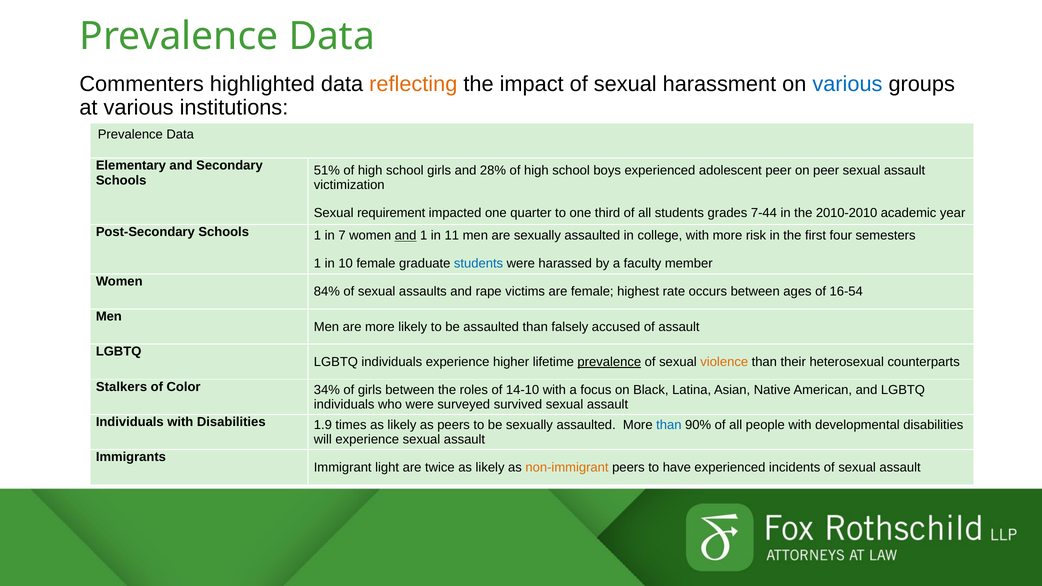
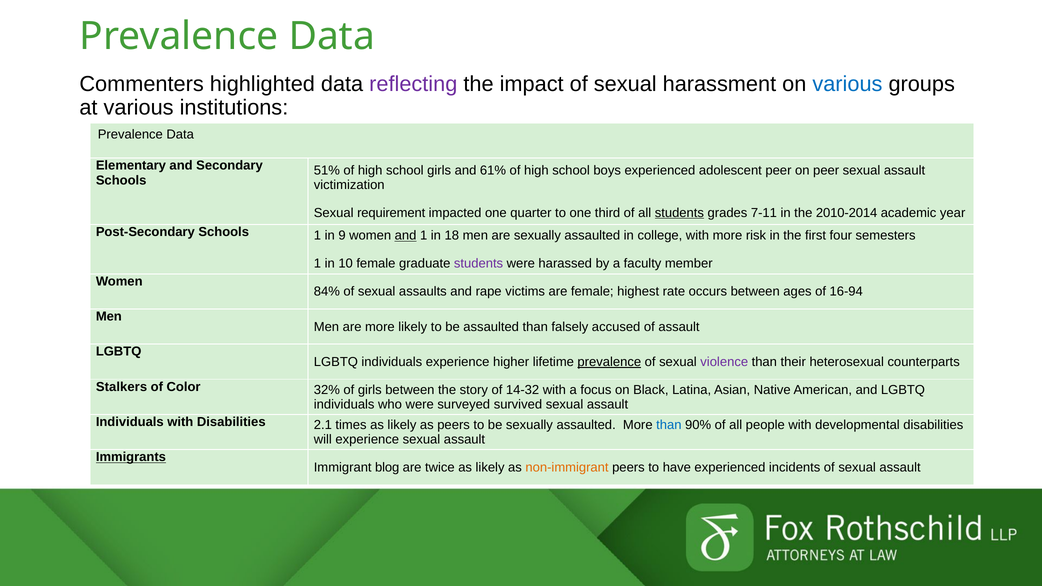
reflecting colour: orange -> purple
28%: 28% -> 61%
students at (679, 213) underline: none -> present
7-44: 7-44 -> 7-11
2010-2010: 2010-2010 -> 2010-2014
7: 7 -> 9
11: 11 -> 18
students at (479, 263) colour: blue -> purple
16-54: 16-54 -> 16-94
violence colour: orange -> purple
34%: 34% -> 32%
roles: roles -> story
14-10: 14-10 -> 14-32
1.9: 1.9 -> 2.1
Immigrants underline: none -> present
light: light -> blog
